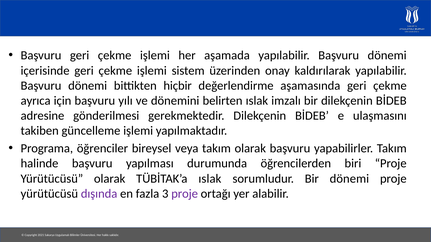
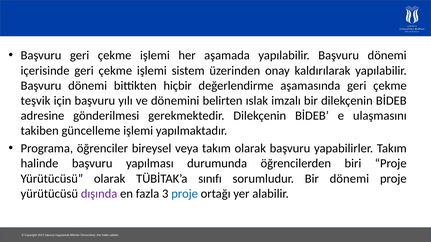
ayrıca: ayrıca -> teşvik
TÜBİTAK’a ıslak: ıslak -> sınıfı
proje at (185, 194) colour: purple -> blue
